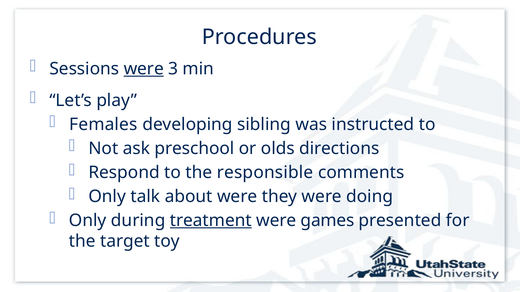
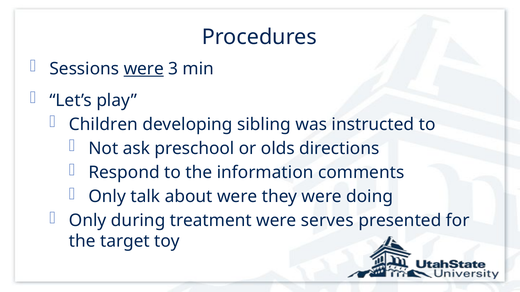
Females: Females -> Children
responsible: responsible -> information
treatment underline: present -> none
games: games -> serves
